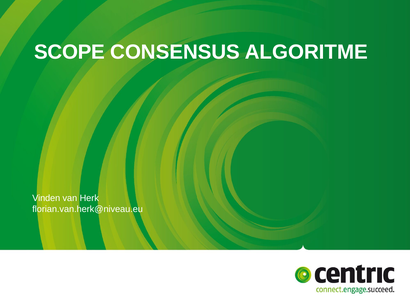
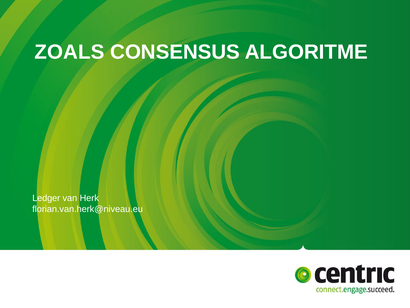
SCOPE: SCOPE -> ZOALS
Vinden: Vinden -> Ledger
